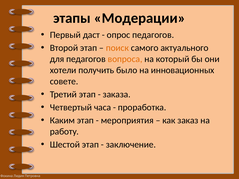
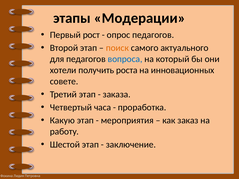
даст: даст -> рост
вопроса colour: orange -> blue
было: было -> роста
Каким: Каким -> Какую
